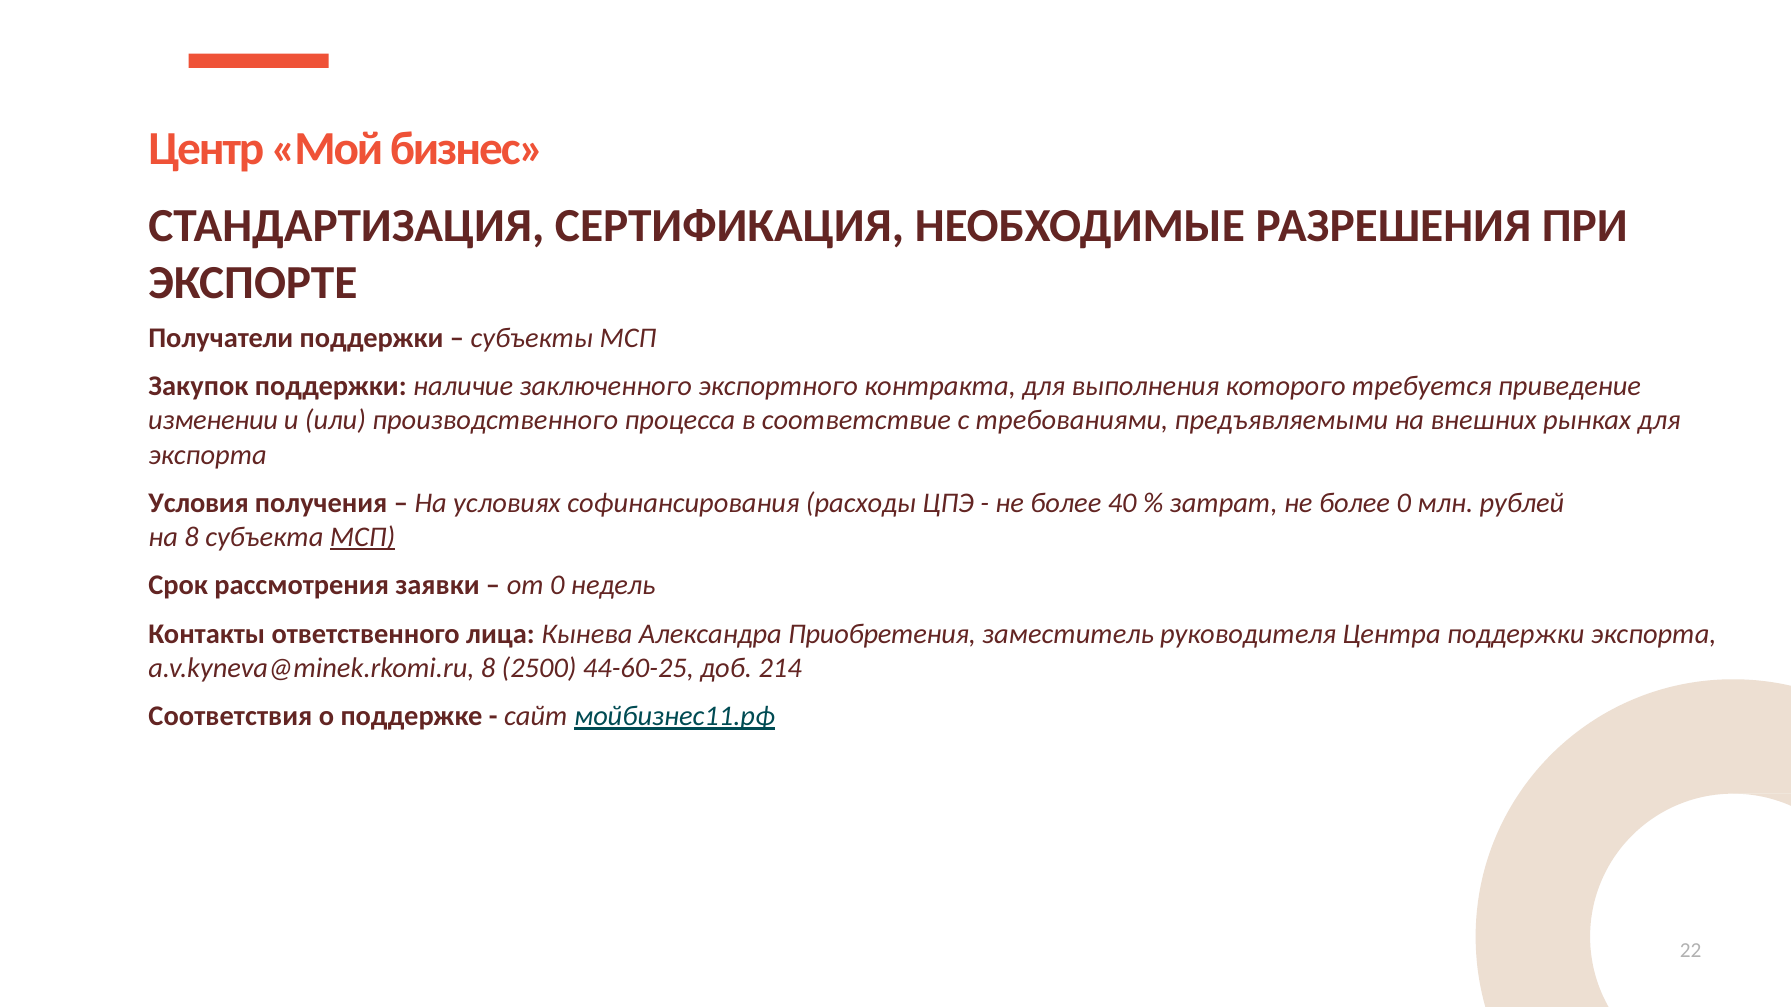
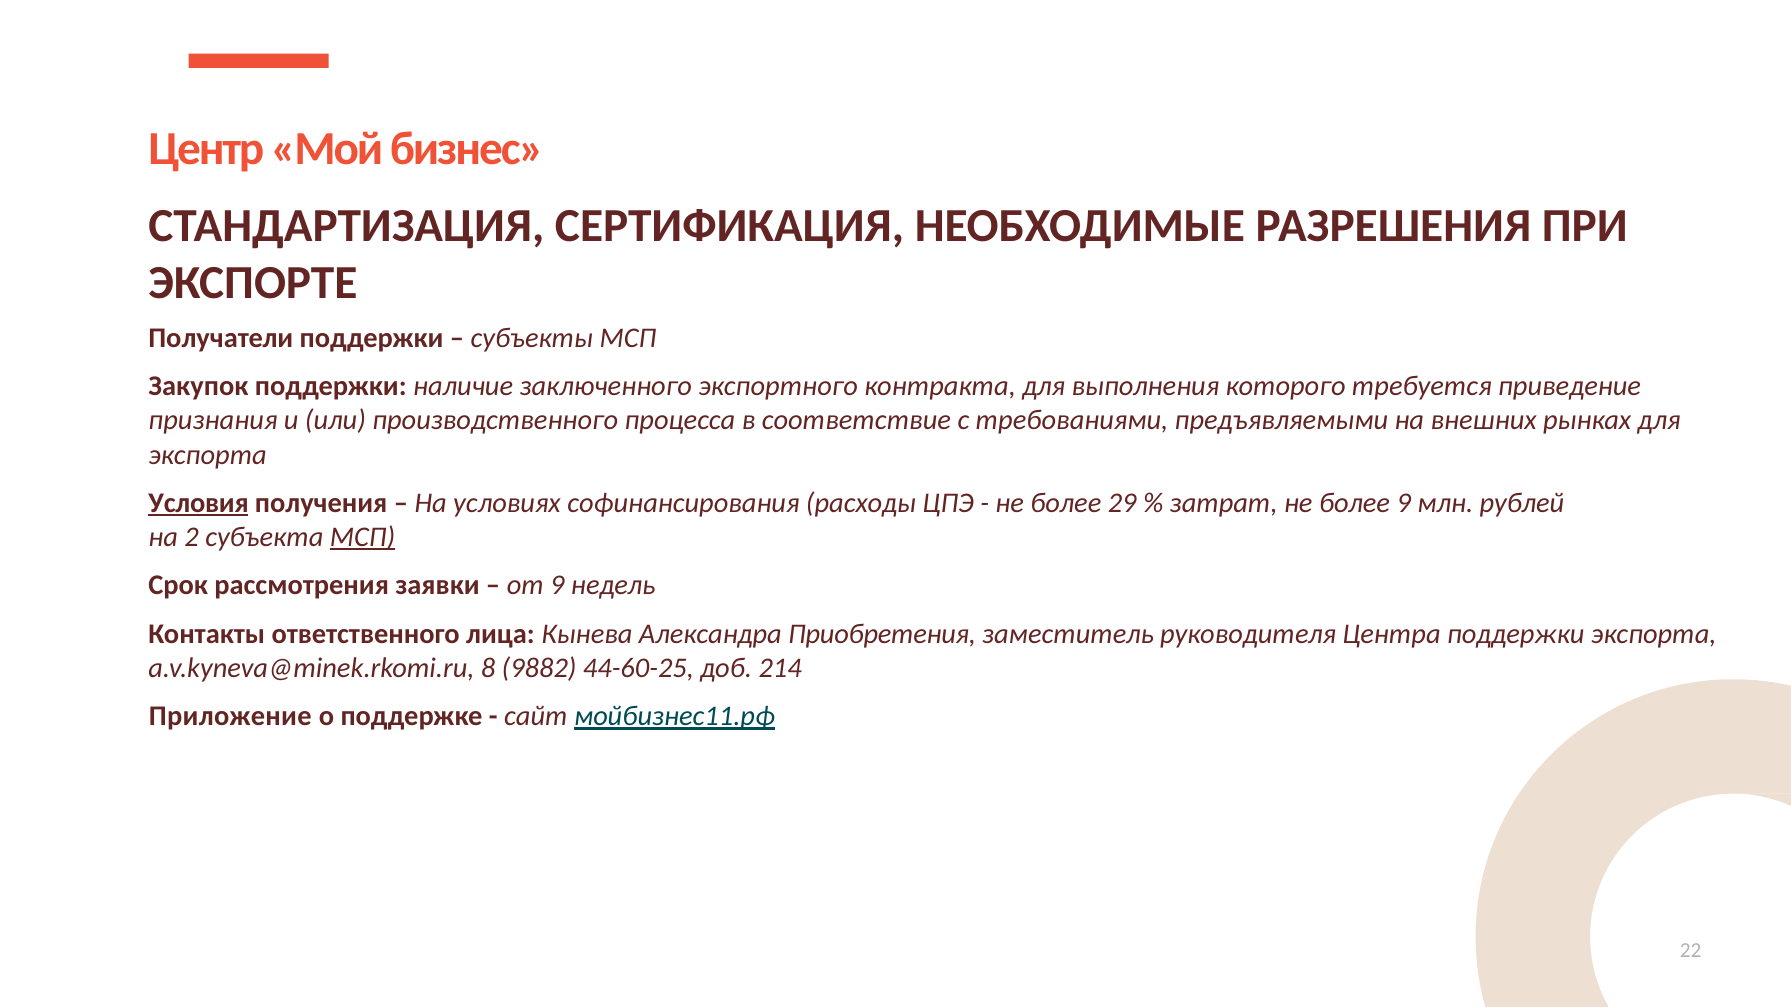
изменении: изменении -> признания
Условия underline: none -> present
40: 40 -> 29
более 0: 0 -> 9
на 8: 8 -> 2
от 0: 0 -> 9
2500: 2500 -> 9882
Соответствия: Соответствия -> Приложение
